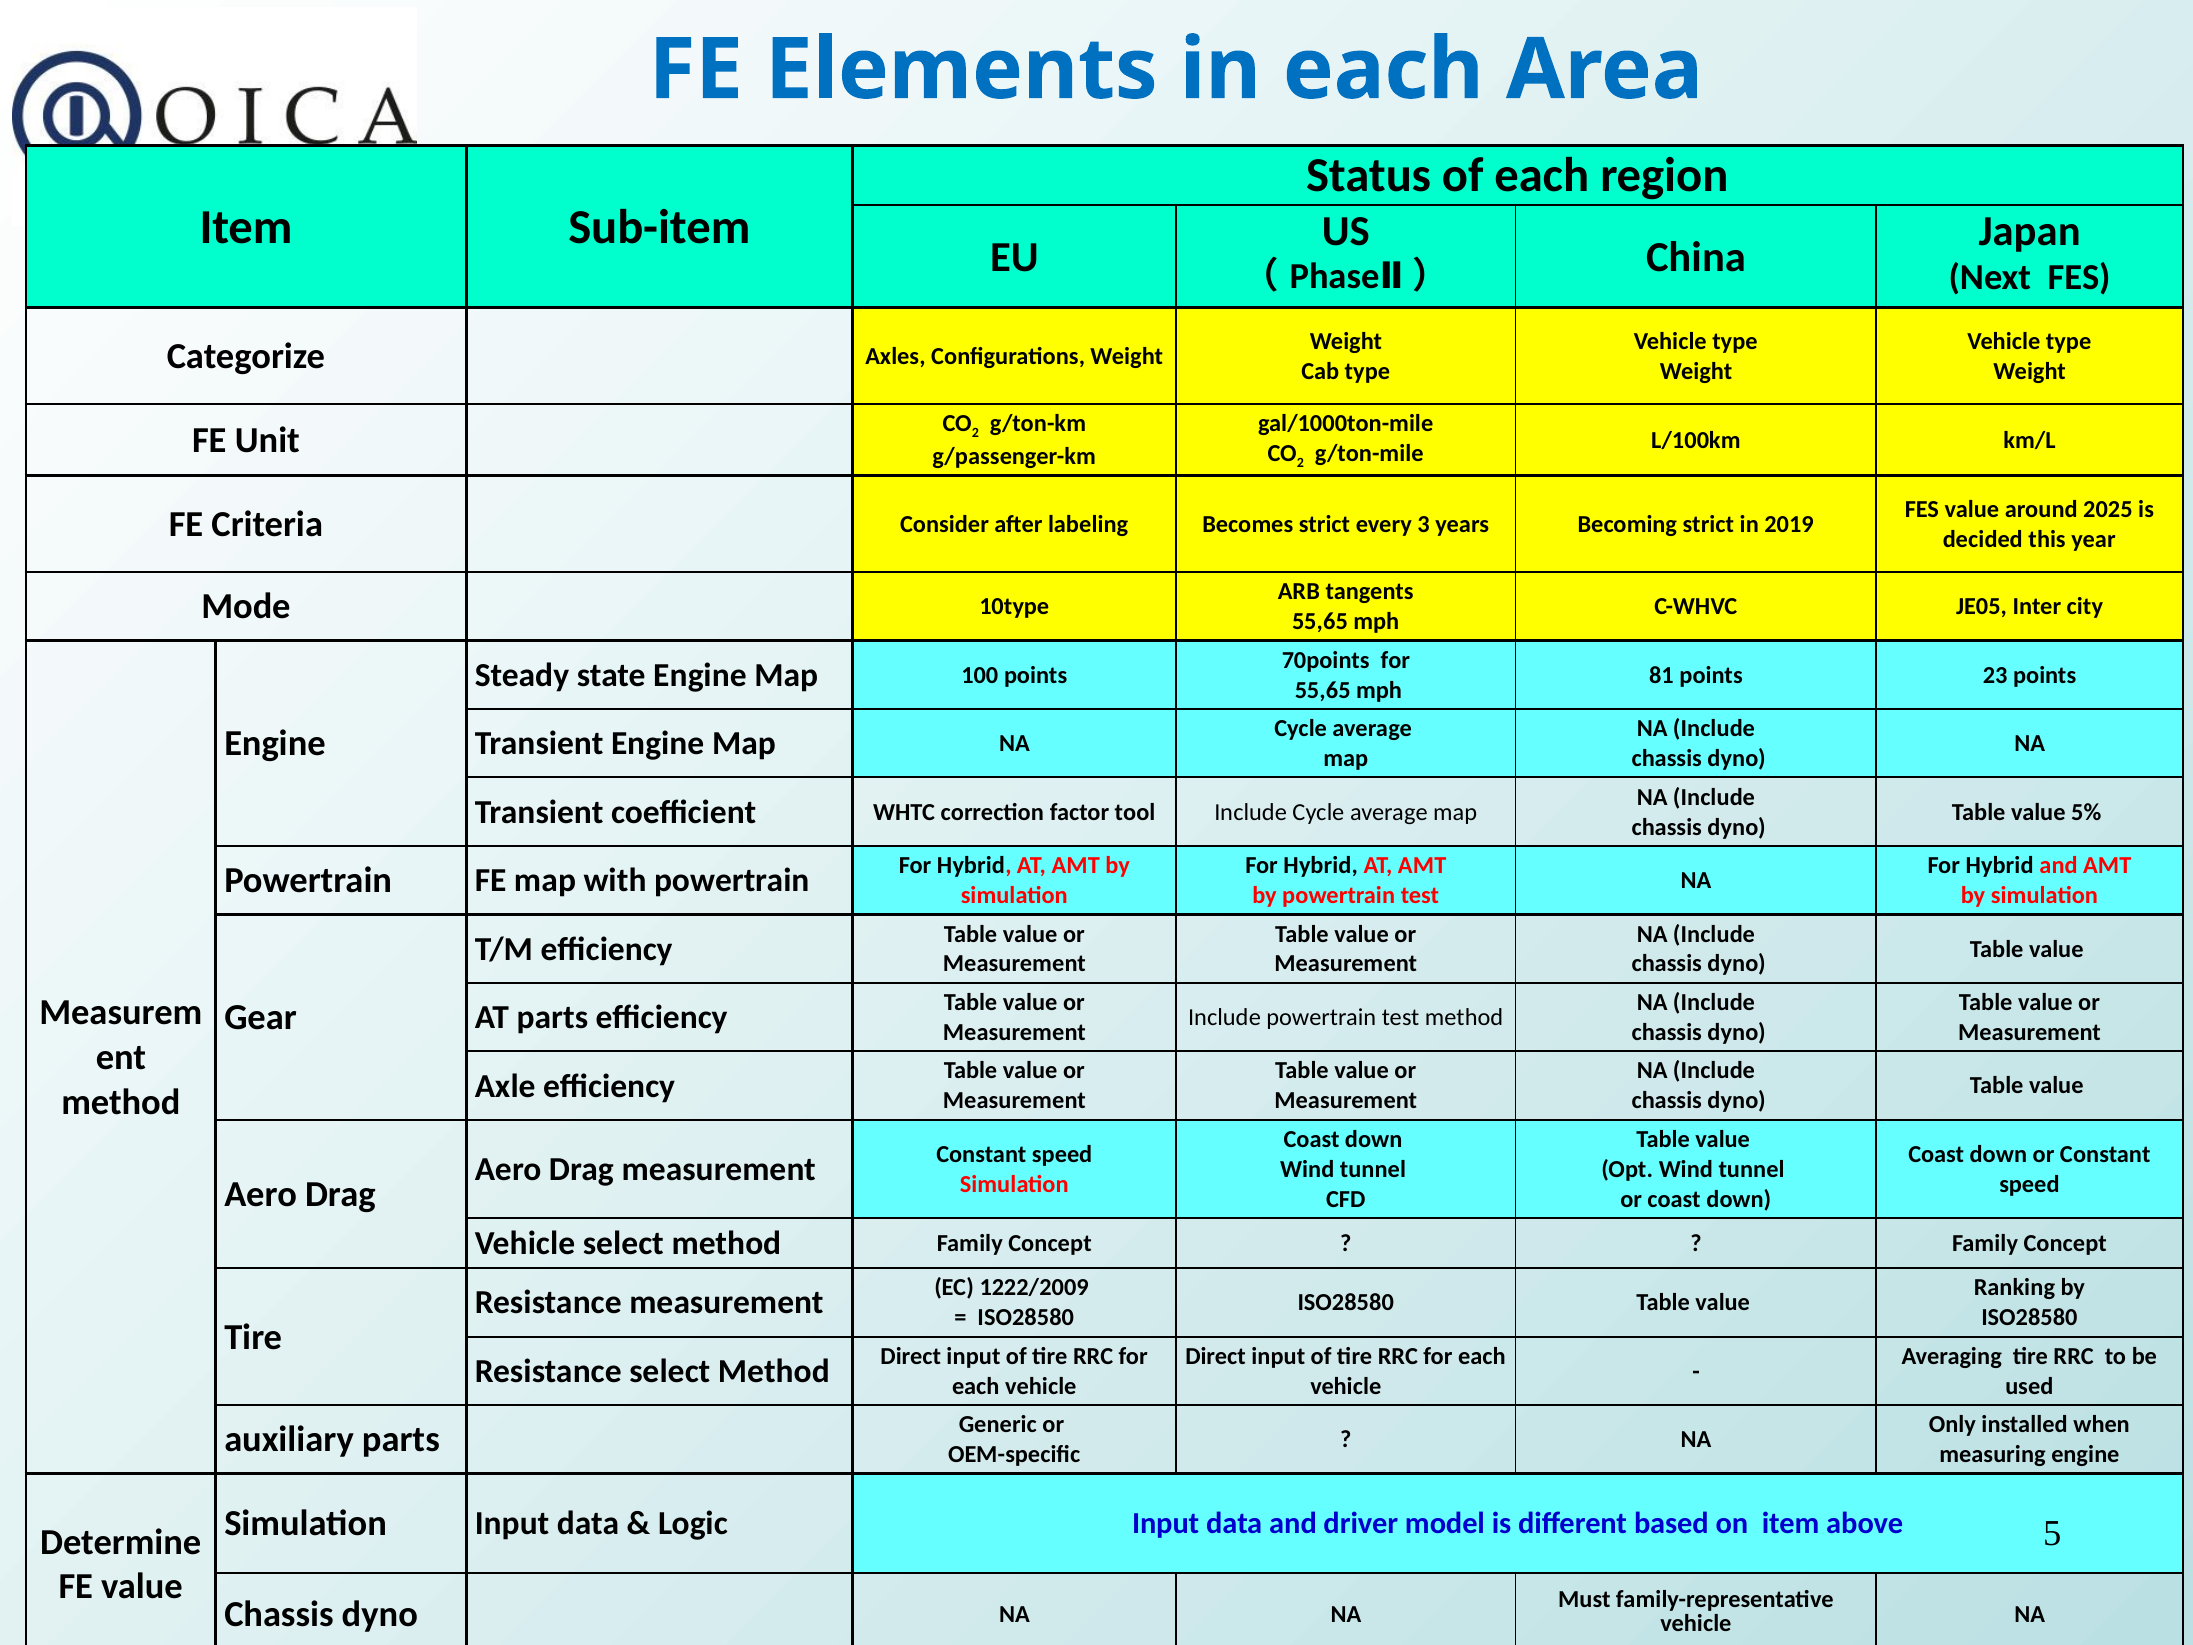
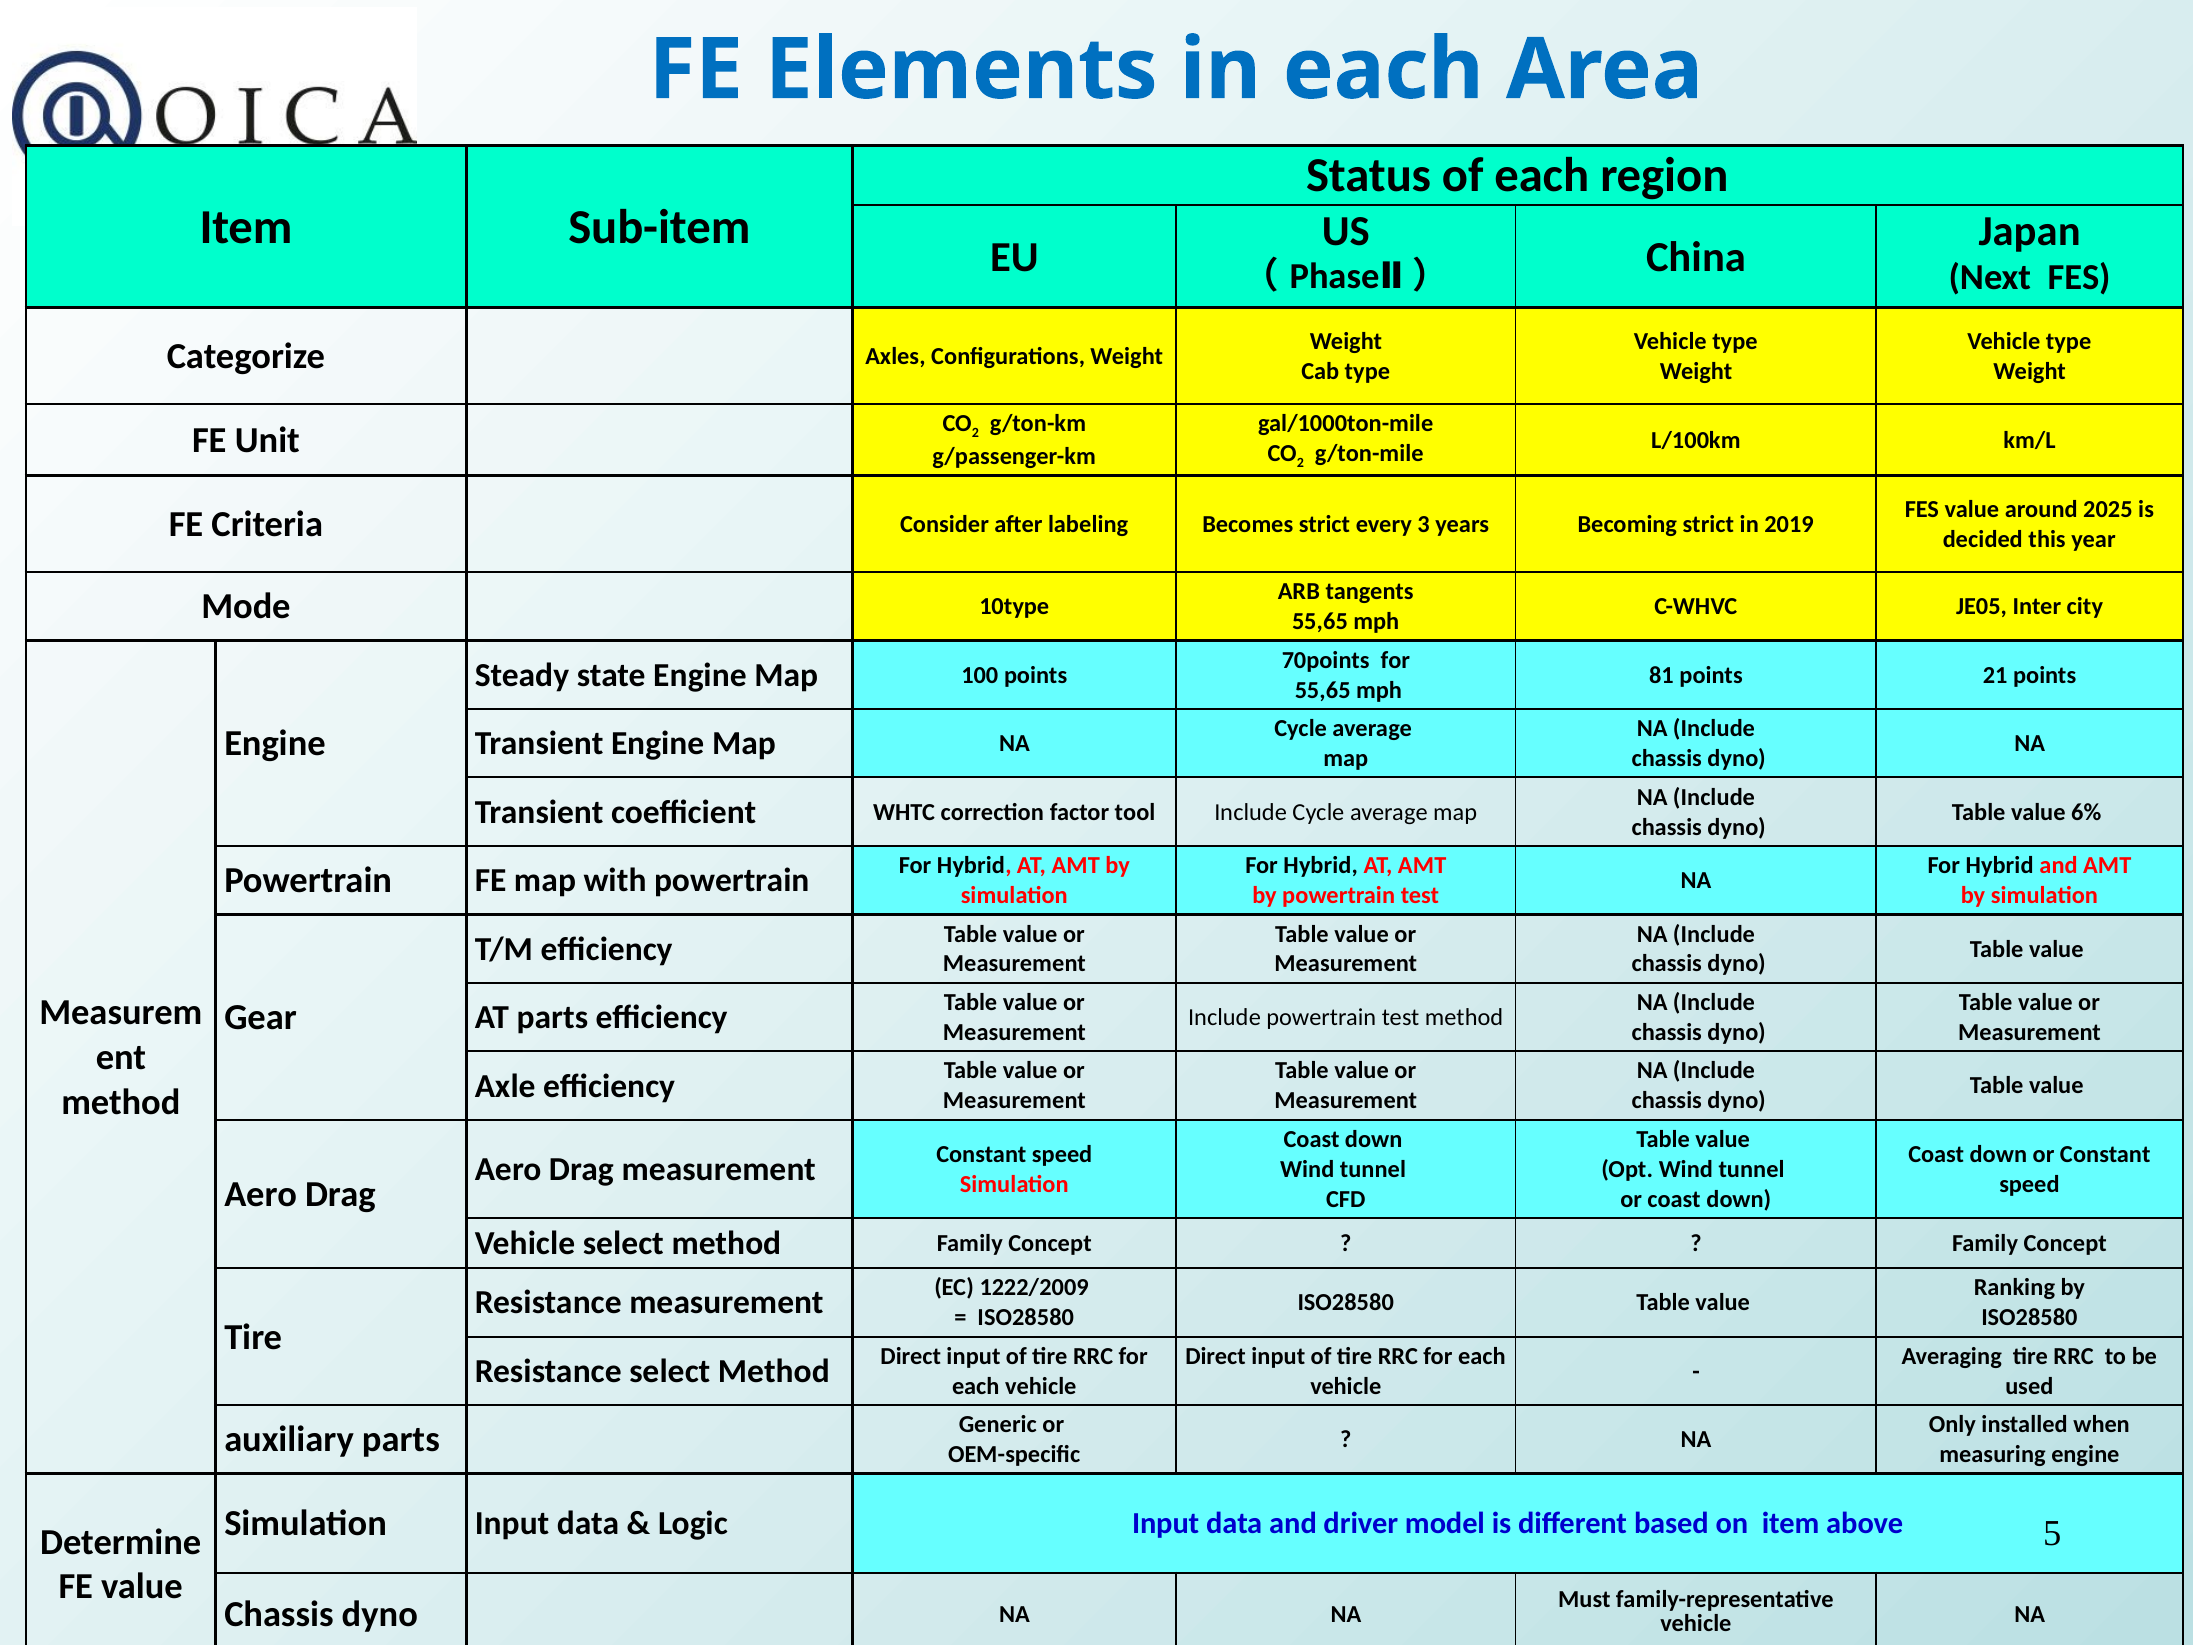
23: 23 -> 21
5%: 5% -> 6%
